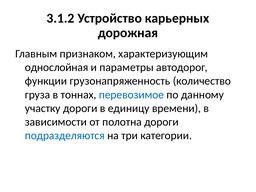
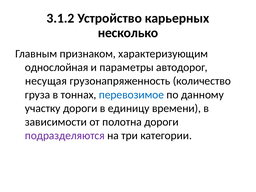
дорожная: дорожная -> несколько
функции: функции -> несущая
подразделяются colour: blue -> purple
